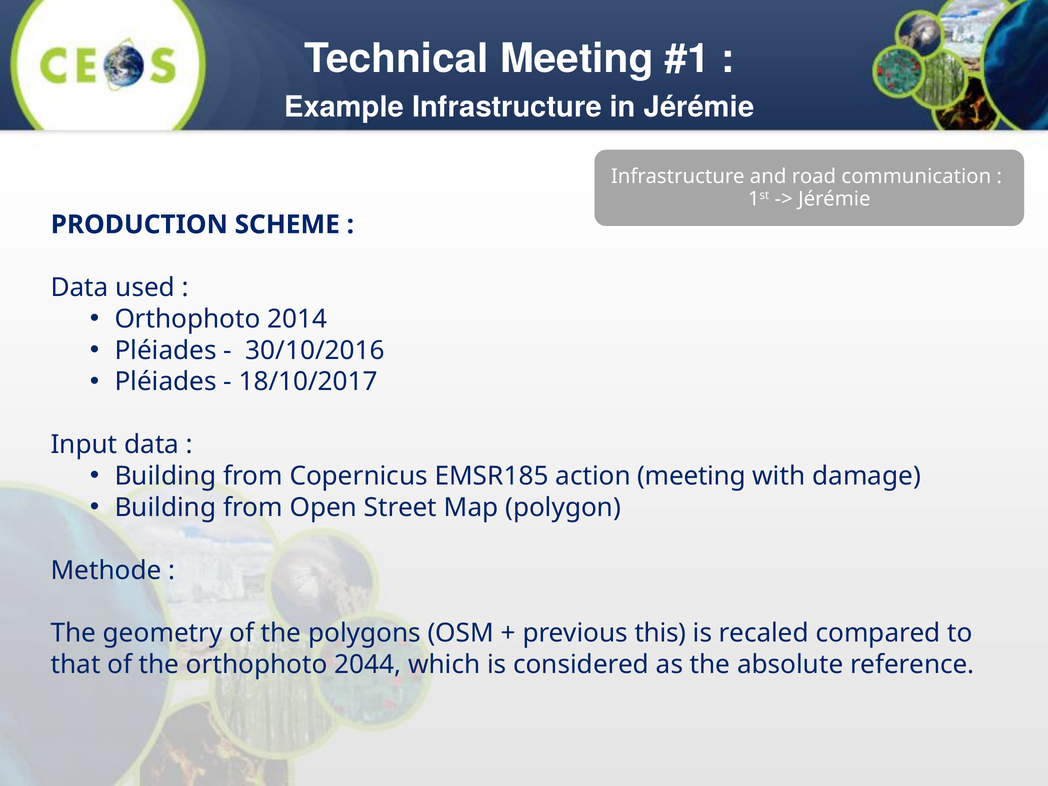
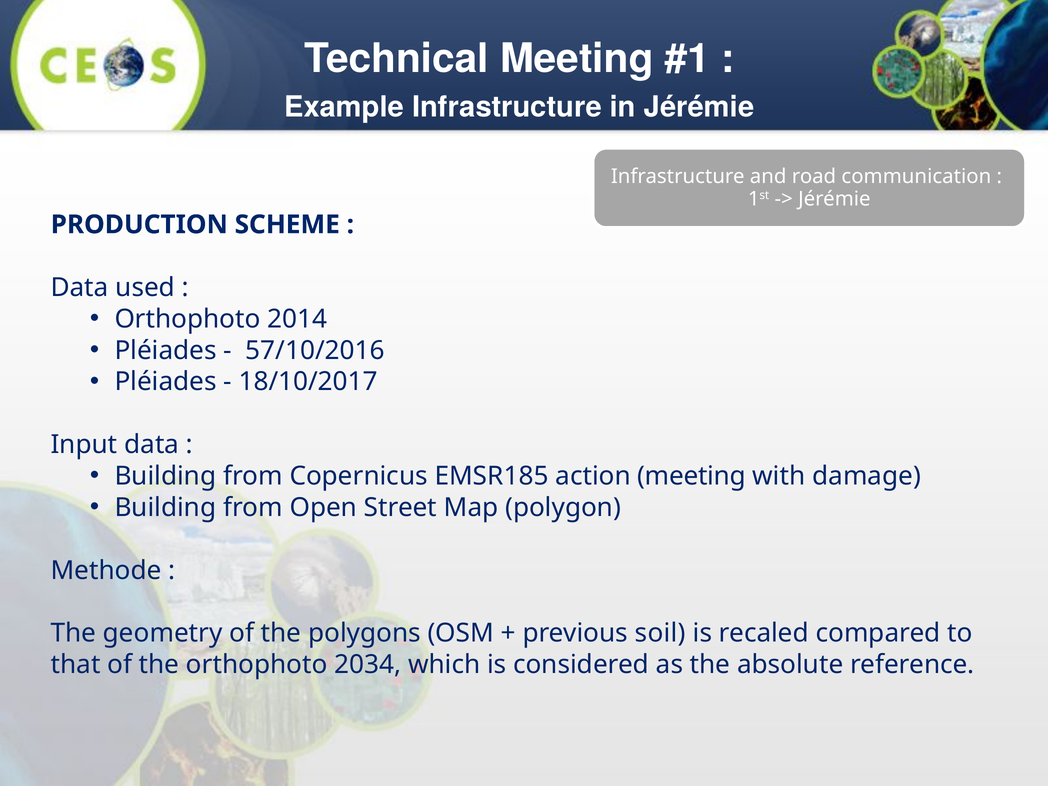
30/10/2016: 30/10/2016 -> 57/10/2016
this: this -> soil
2044: 2044 -> 2034
